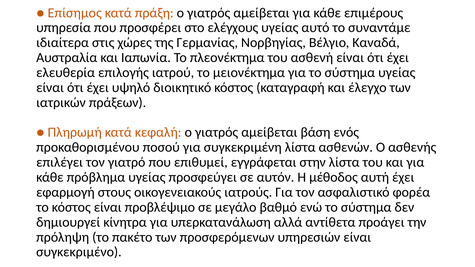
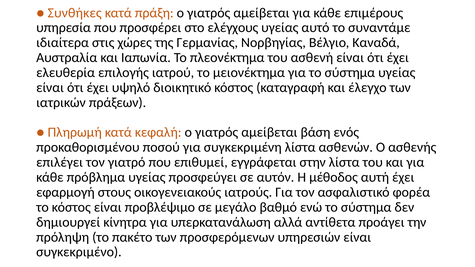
Επίσημος: Επίσημος -> Συνθήκες
